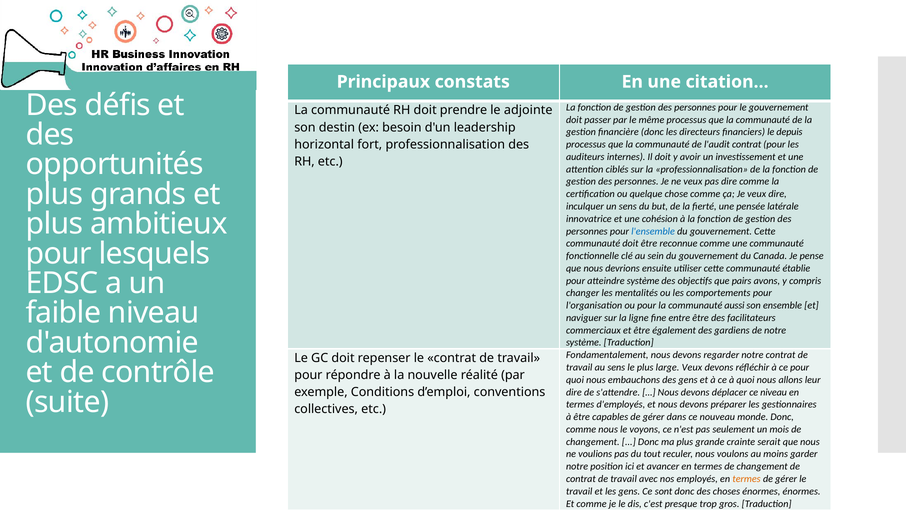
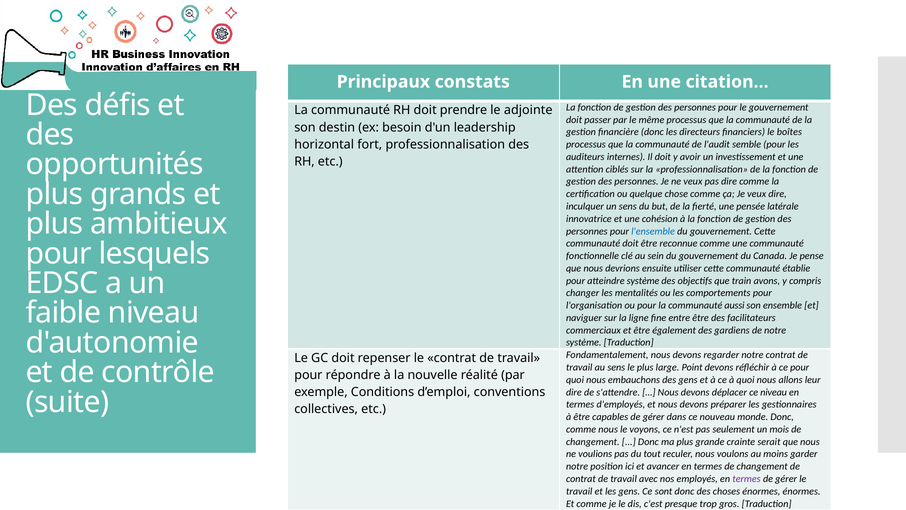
depuis: depuis -> boîtes
l'audit contrat: contrat -> semble
pairs: pairs -> train
large Veux: Veux -> Point
termes at (747, 479) colour: orange -> purple
